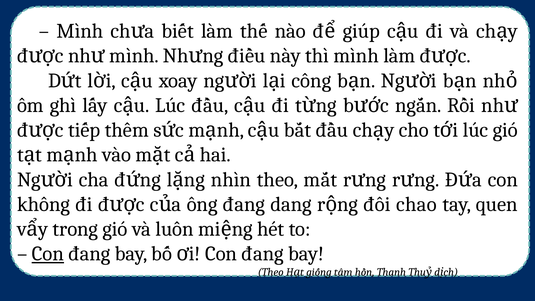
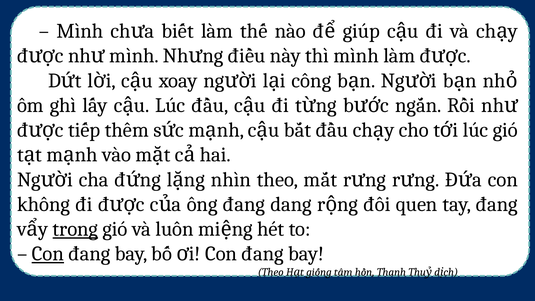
chao: chao -> quen
tay quen: quen -> đang
trong underline: none -> present
